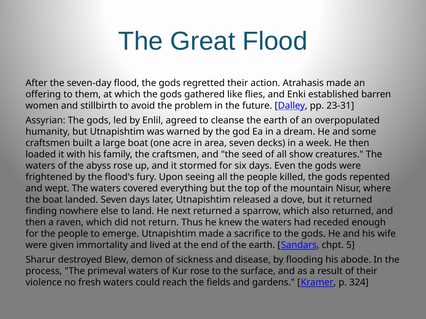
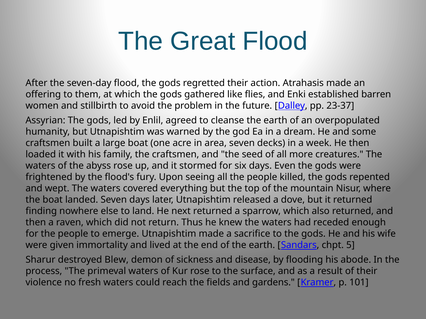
23-31: 23-31 -> 23-37
show: show -> more
324: 324 -> 101
